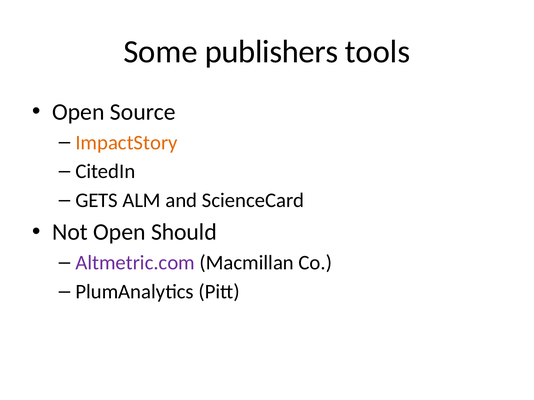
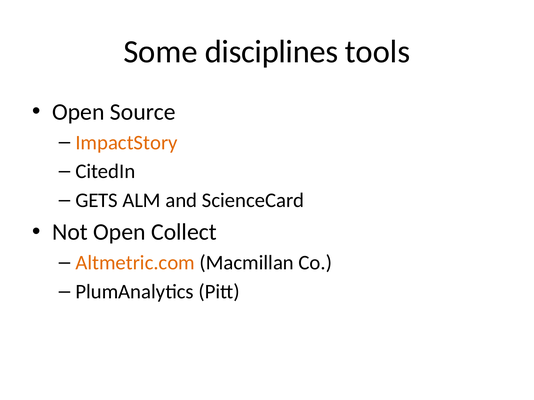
publishers: publishers -> disciplines
Should: Should -> Collect
Altmetric.com colour: purple -> orange
